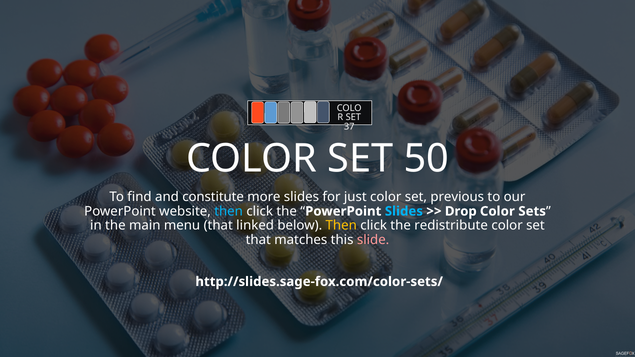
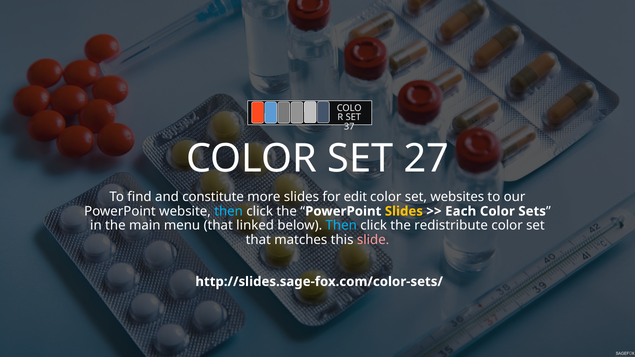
50: 50 -> 27
just: just -> edit
previous: previous -> websites
Slides at (404, 211) colour: light blue -> yellow
Drop: Drop -> Each
Then at (341, 226) colour: yellow -> light blue
